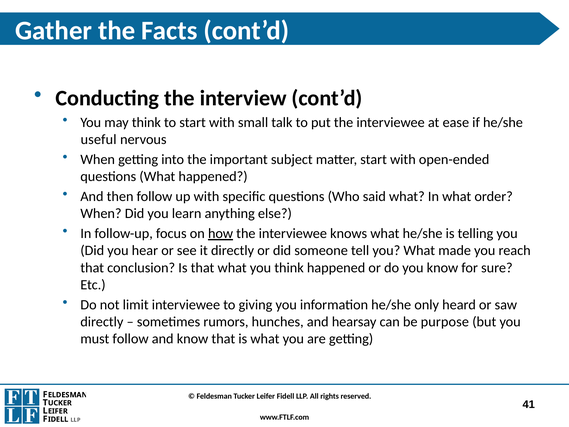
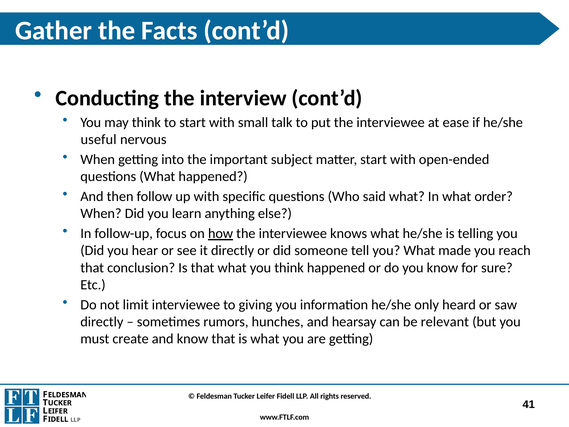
purpose: purpose -> relevant
must follow: follow -> create
